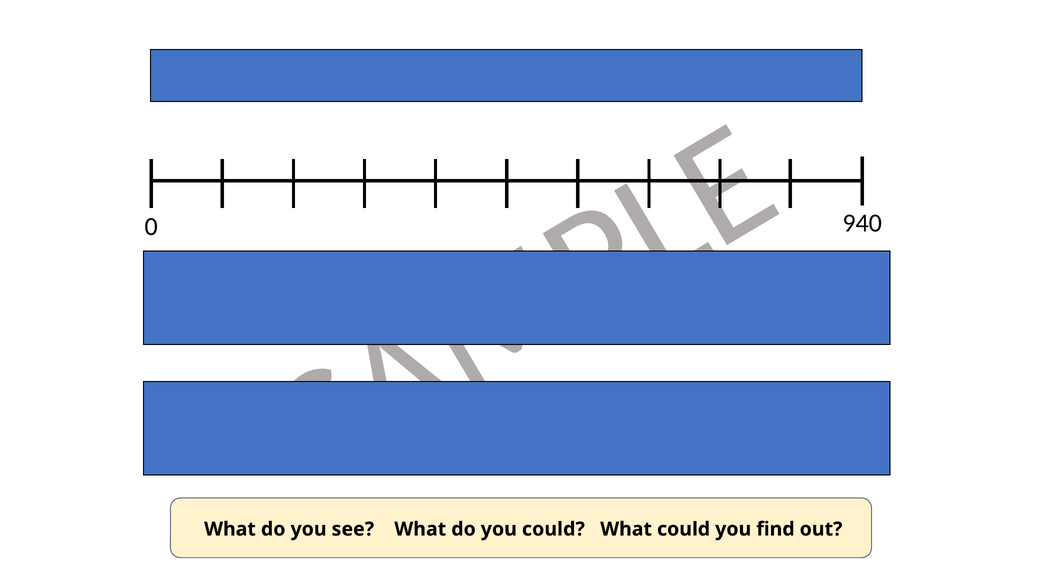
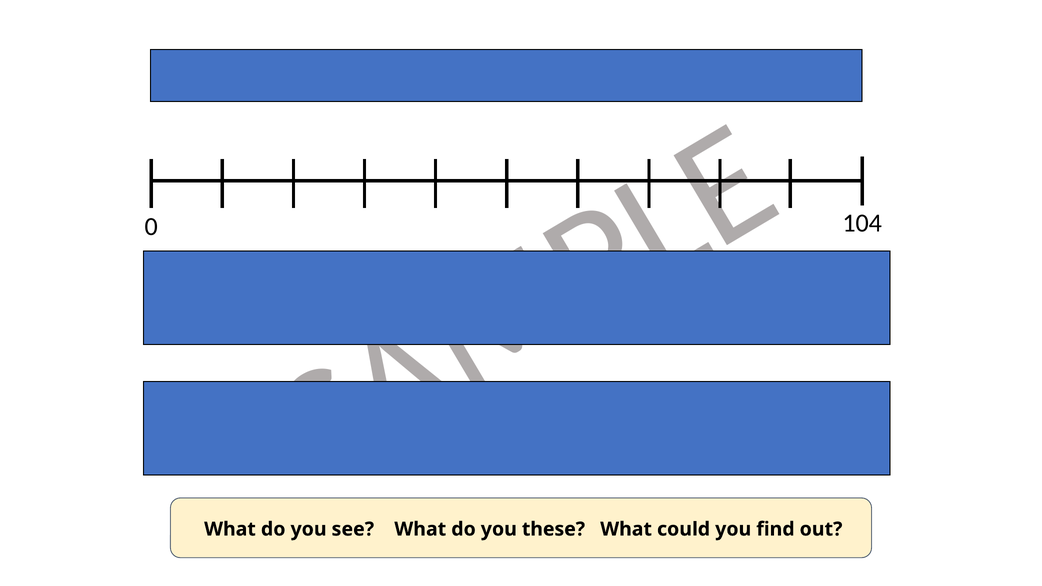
940: 940 -> 104
you could: could -> these
